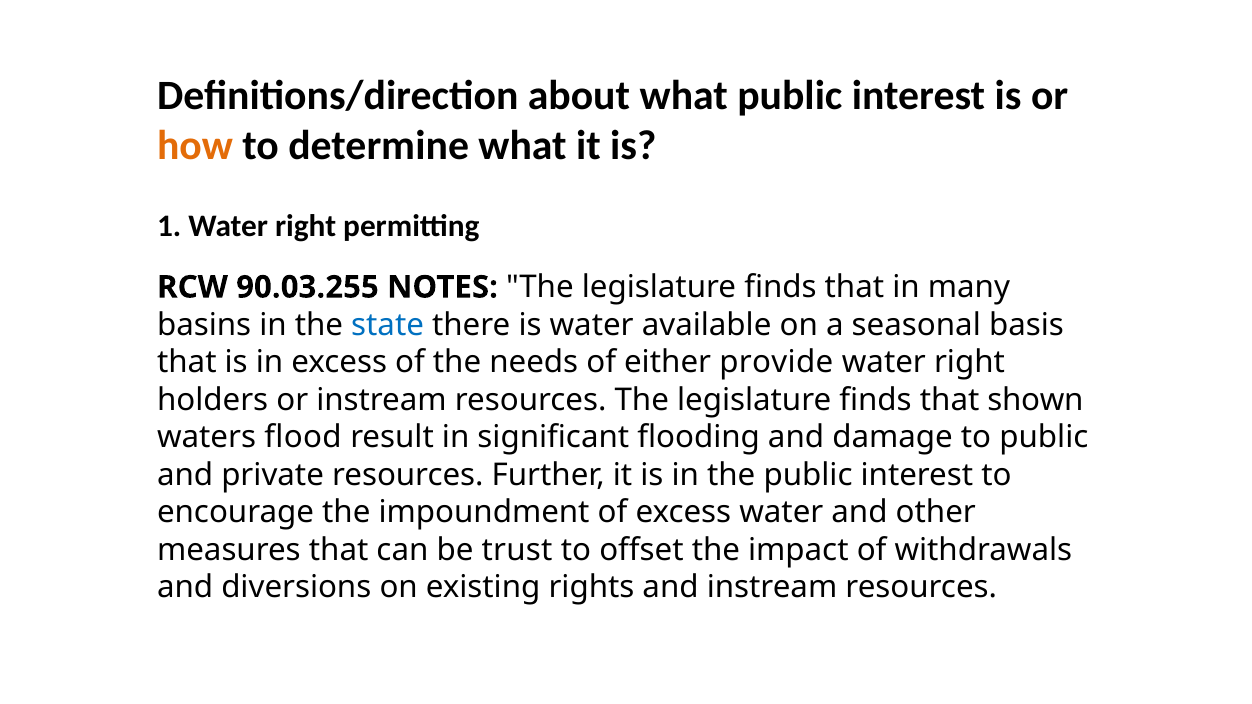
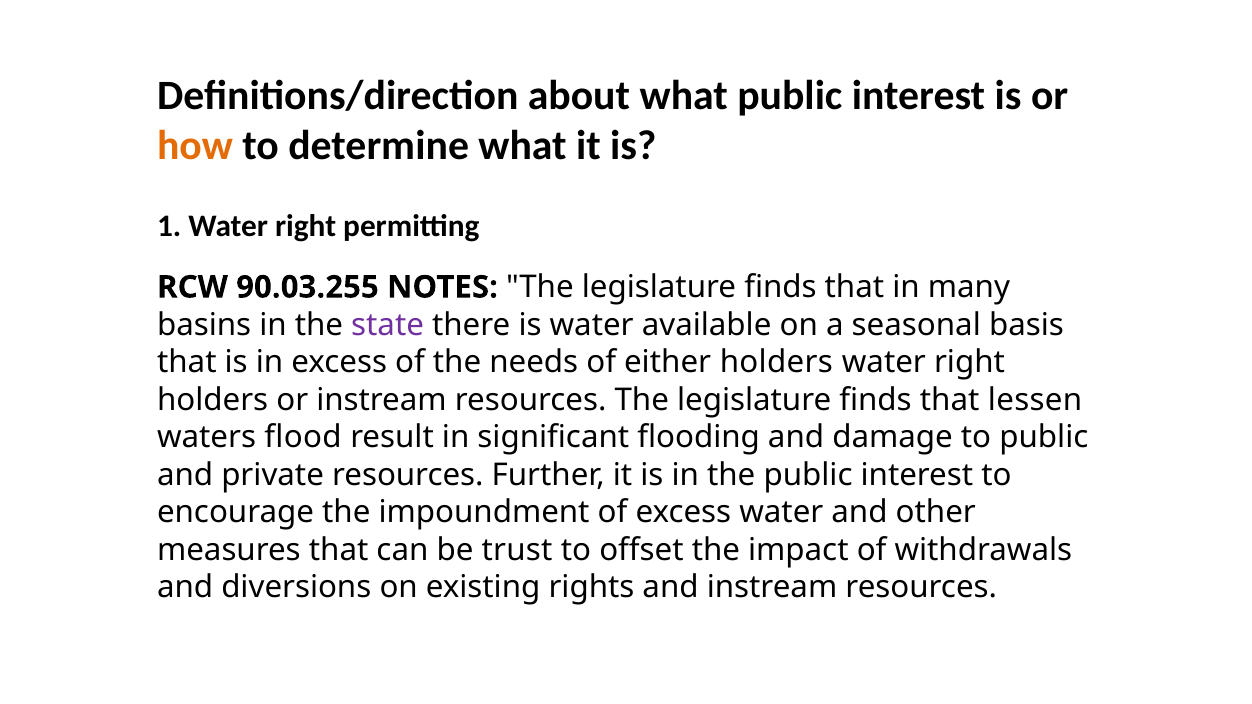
state colour: blue -> purple
either provide: provide -> holders
shown: shown -> lessen
